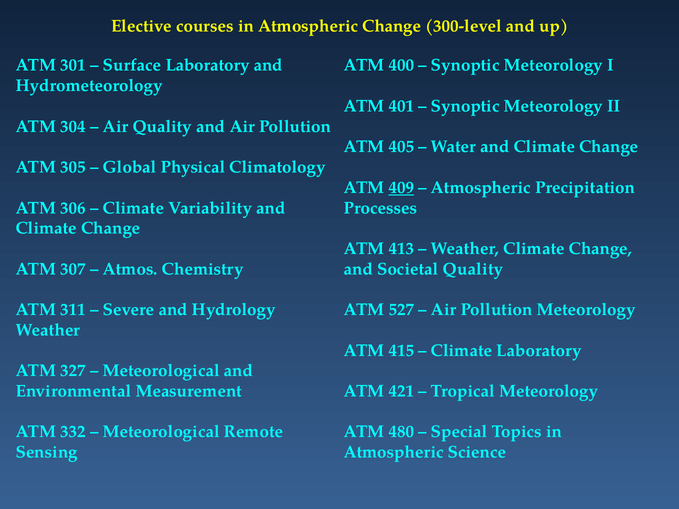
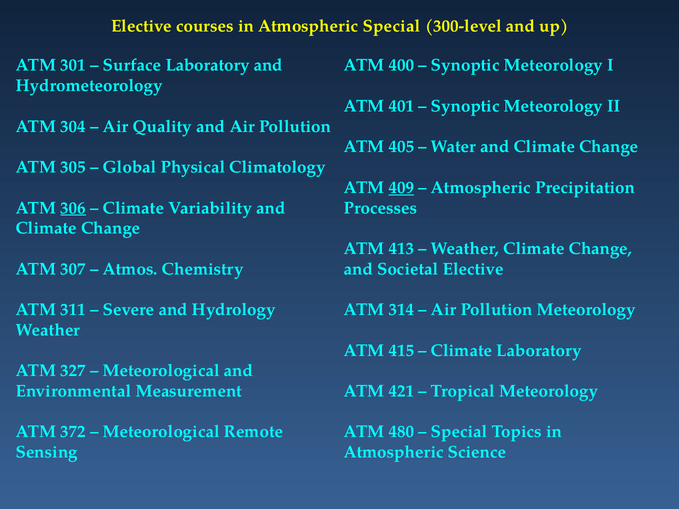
Atmospheric Change: Change -> Special
306 underline: none -> present
Societal Quality: Quality -> Elective
527: 527 -> 314
332: 332 -> 372
